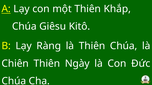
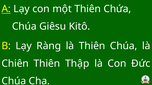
Khắp: Khắp -> Chứa
Ngày: Ngày -> Thập
